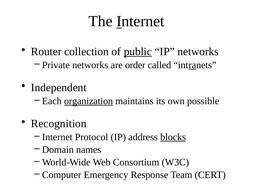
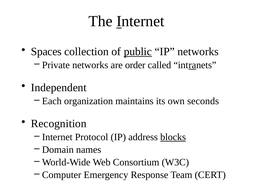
Router: Router -> Spaces
organization underline: present -> none
possible: possible -> seconds
